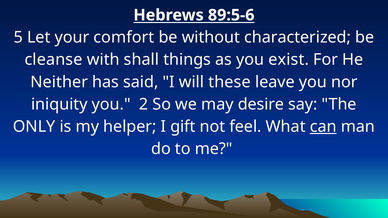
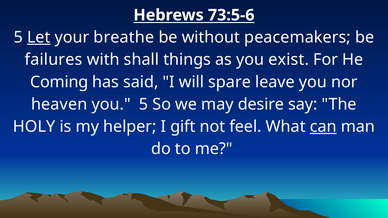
89:5-6: 89:5-6 -> 73:5-6
Let underline: none -> present
comfort: comfort -> breathe
characterized: characterized -> peacemakers
cleanse: cleanse -> failures
Neither: Neither -> Coming
these: these -> spare
iniquity: iniquity -> heaven
you 2: 2 -> 5
ONLY: ONLY -> HOLY
